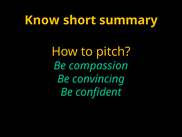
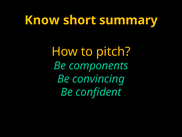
compassion: compassion -> components
